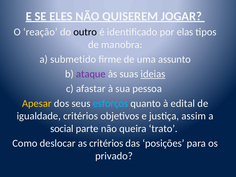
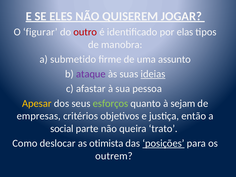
reação: reação -> figurar
outro colour: black -> red
esforços colour: light blue -> light green
edital: edital -> sejam
igualdade: igualdade -> empresas
assim: assim -> então
as critérios: critérios -> otimista
posições underline: none -> present
privado: privado -> outrem
